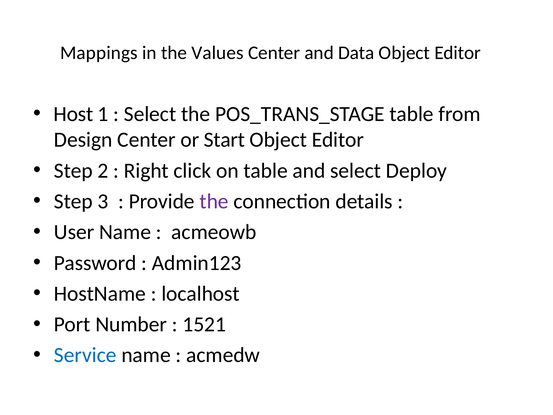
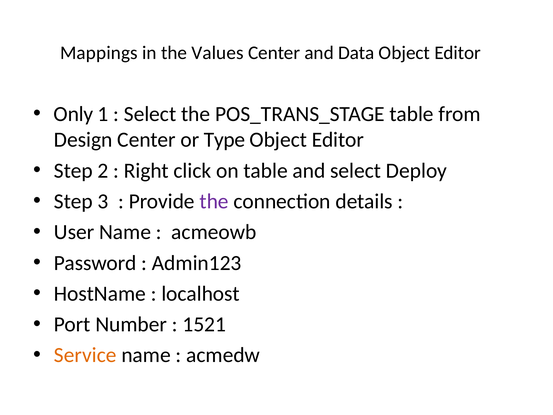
Host: Host -> Only
Start: Start -> Type
Service colour: blue -> orange
